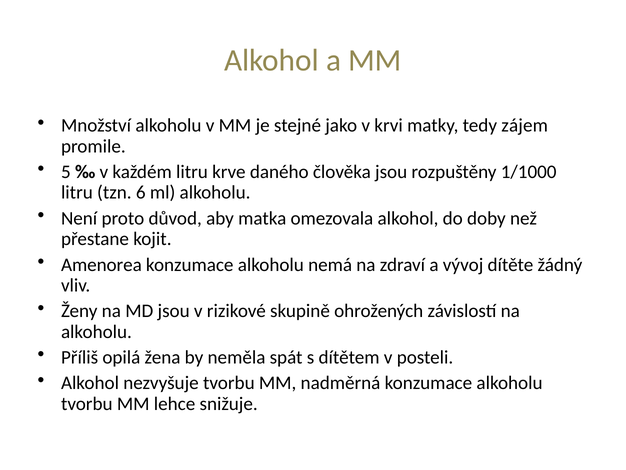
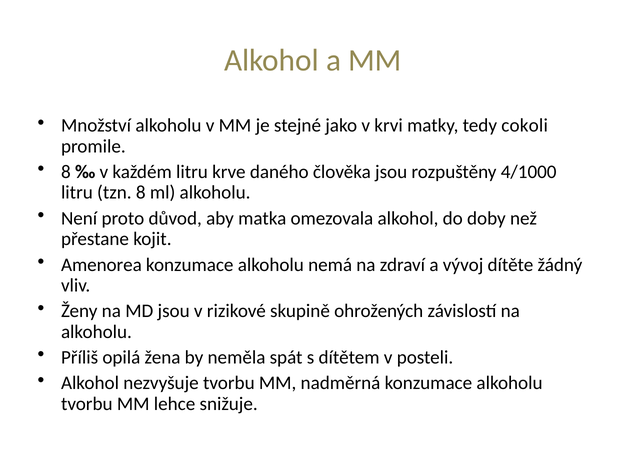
zájem: zájem -> cokoli
5 at (66, 172): 5 -> 8
1/1000: 1/1000 -> 4/1000
tzn 6: 6 -> 8
